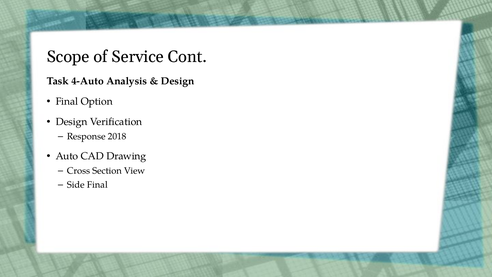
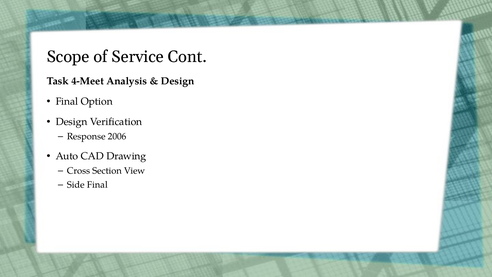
4-Auto: 4-Auto -> 4-Meet
2018: 2018 -> 2006
